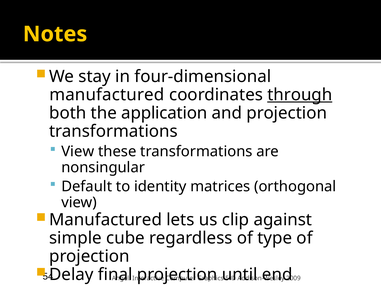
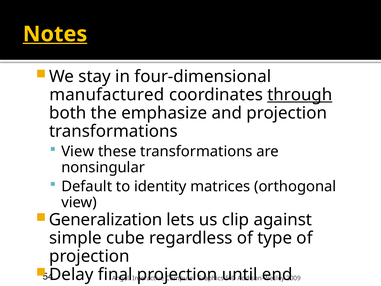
Notes underline: none -> present
application: application -> emphasize
Manufactured at (106, 220): Manufactured -> Generalization
